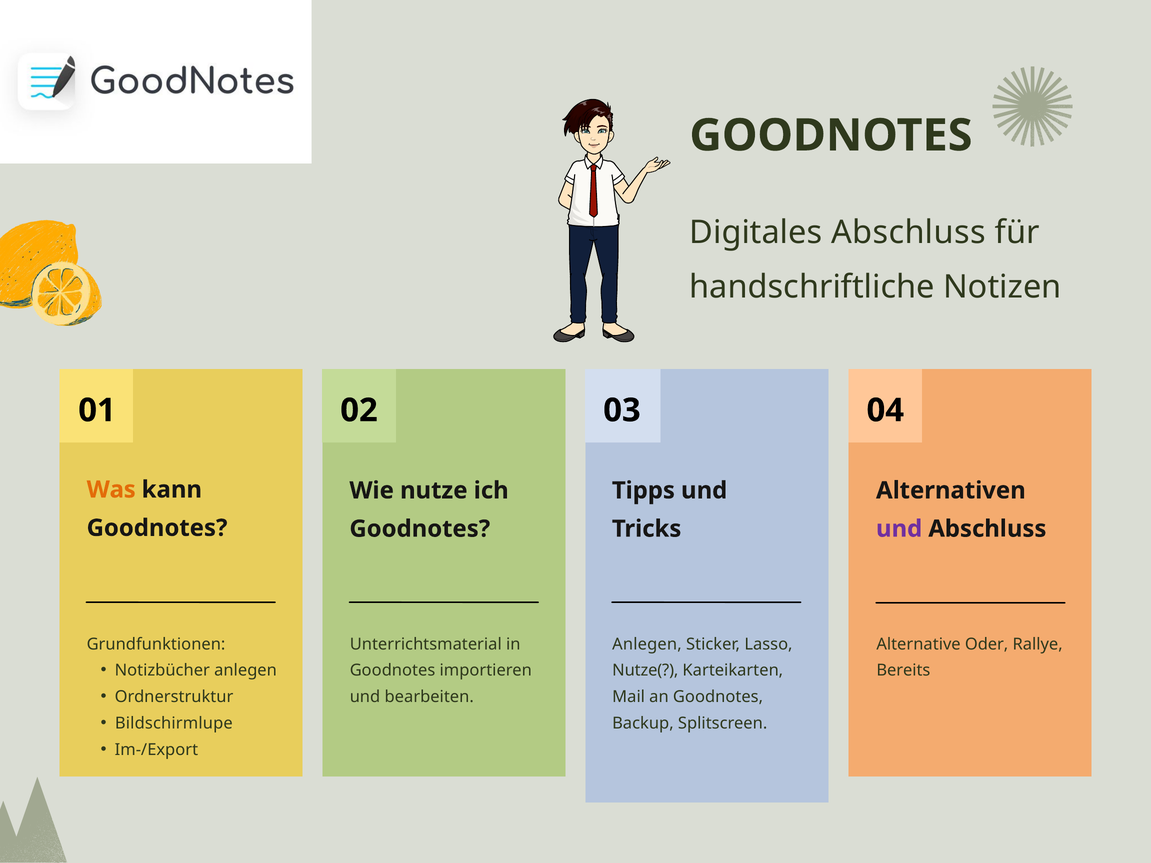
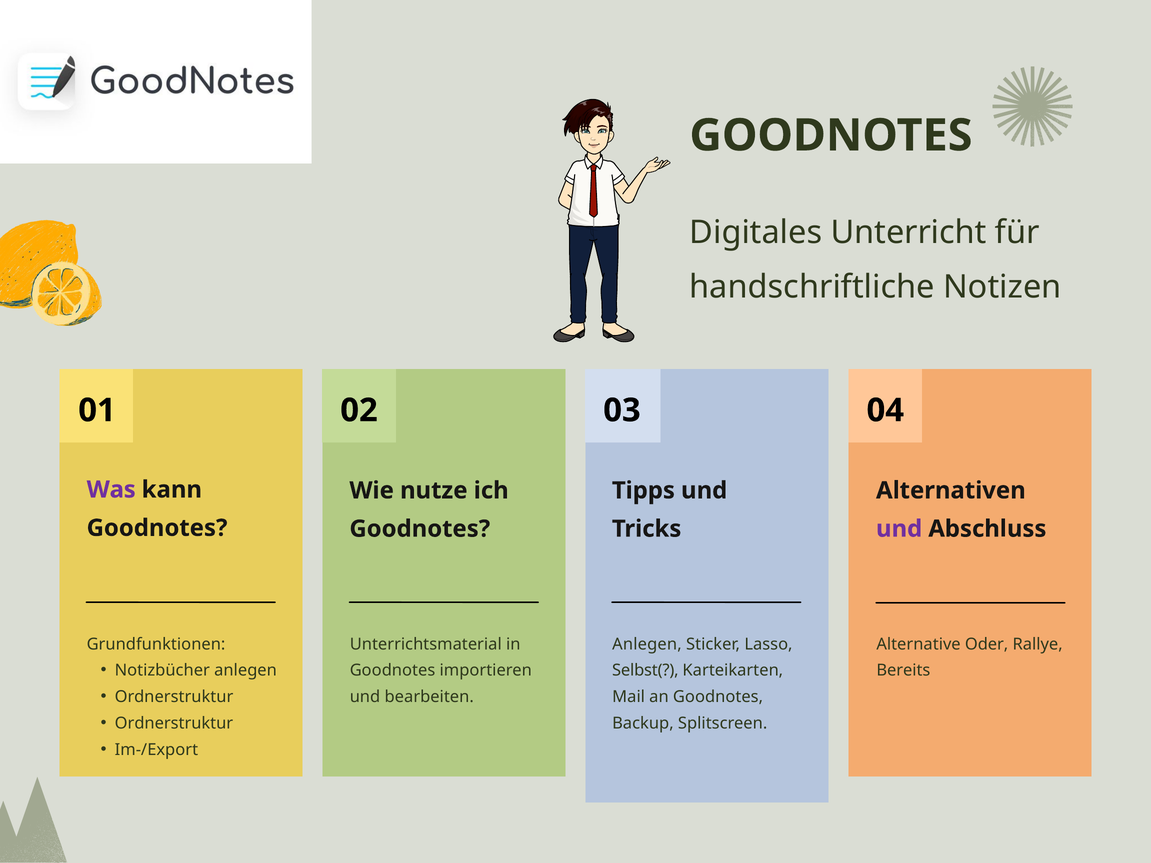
Digitales Abschluss: Abschluss -> Unterricht
Was colour: orange -> purple
Nutze(: Nutze( -> Selbst(
Bildschirmlupe at (174, 723): Bildschirmlupe -> Ordnerstruktur
